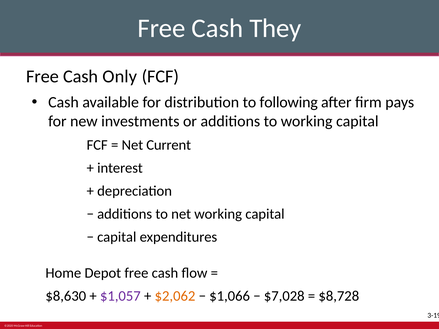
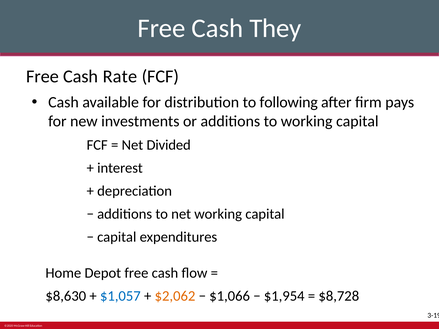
Only: Only -> Rate
Current: Current -> Divided
$1,057 colour: purple -> blue
$7,028: $7,028 -> $1,954
